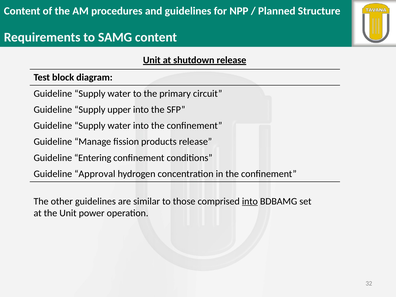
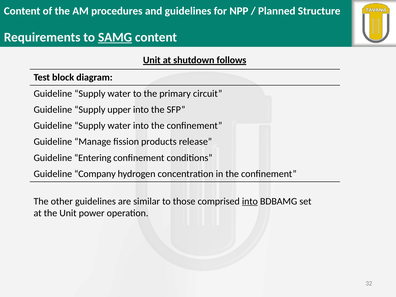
SAMG underline: none -> present
shutdown release: release -> follows
Approval: Approval -> Company
